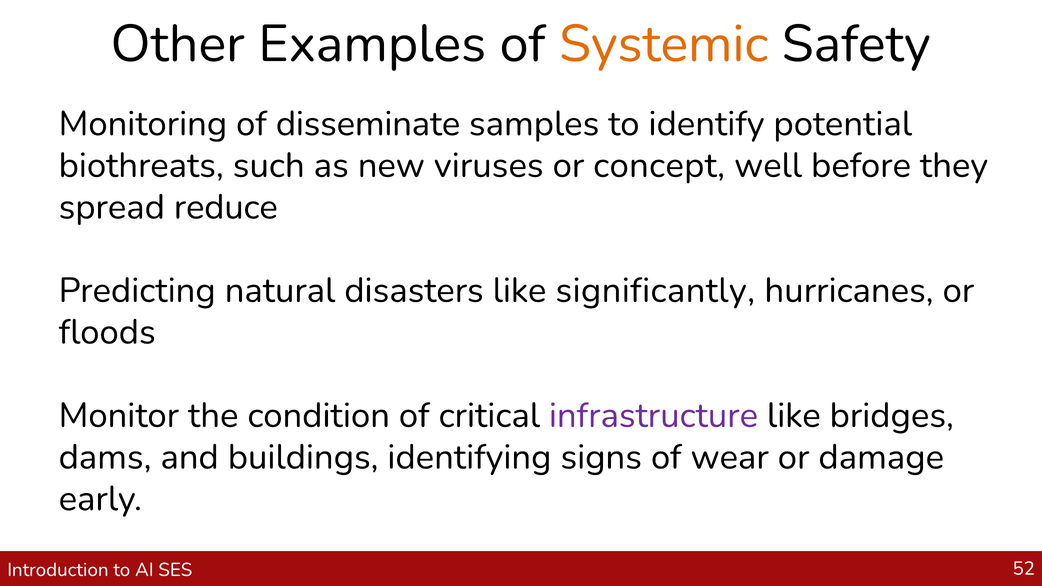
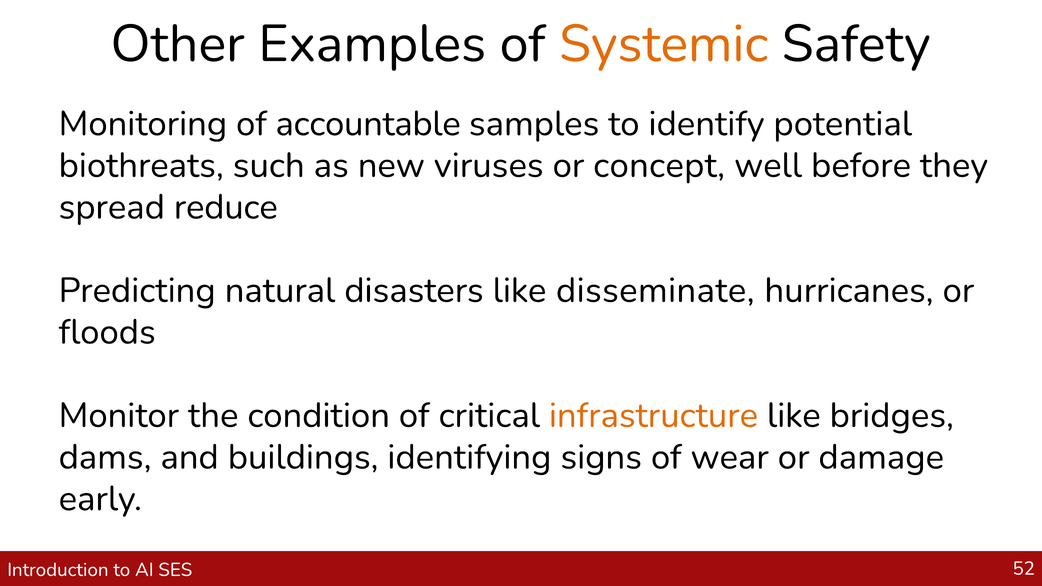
disseminate: disseminate -> accountable
significantly: significantly -> disseminate
infrastructure colour: purple -> orange
